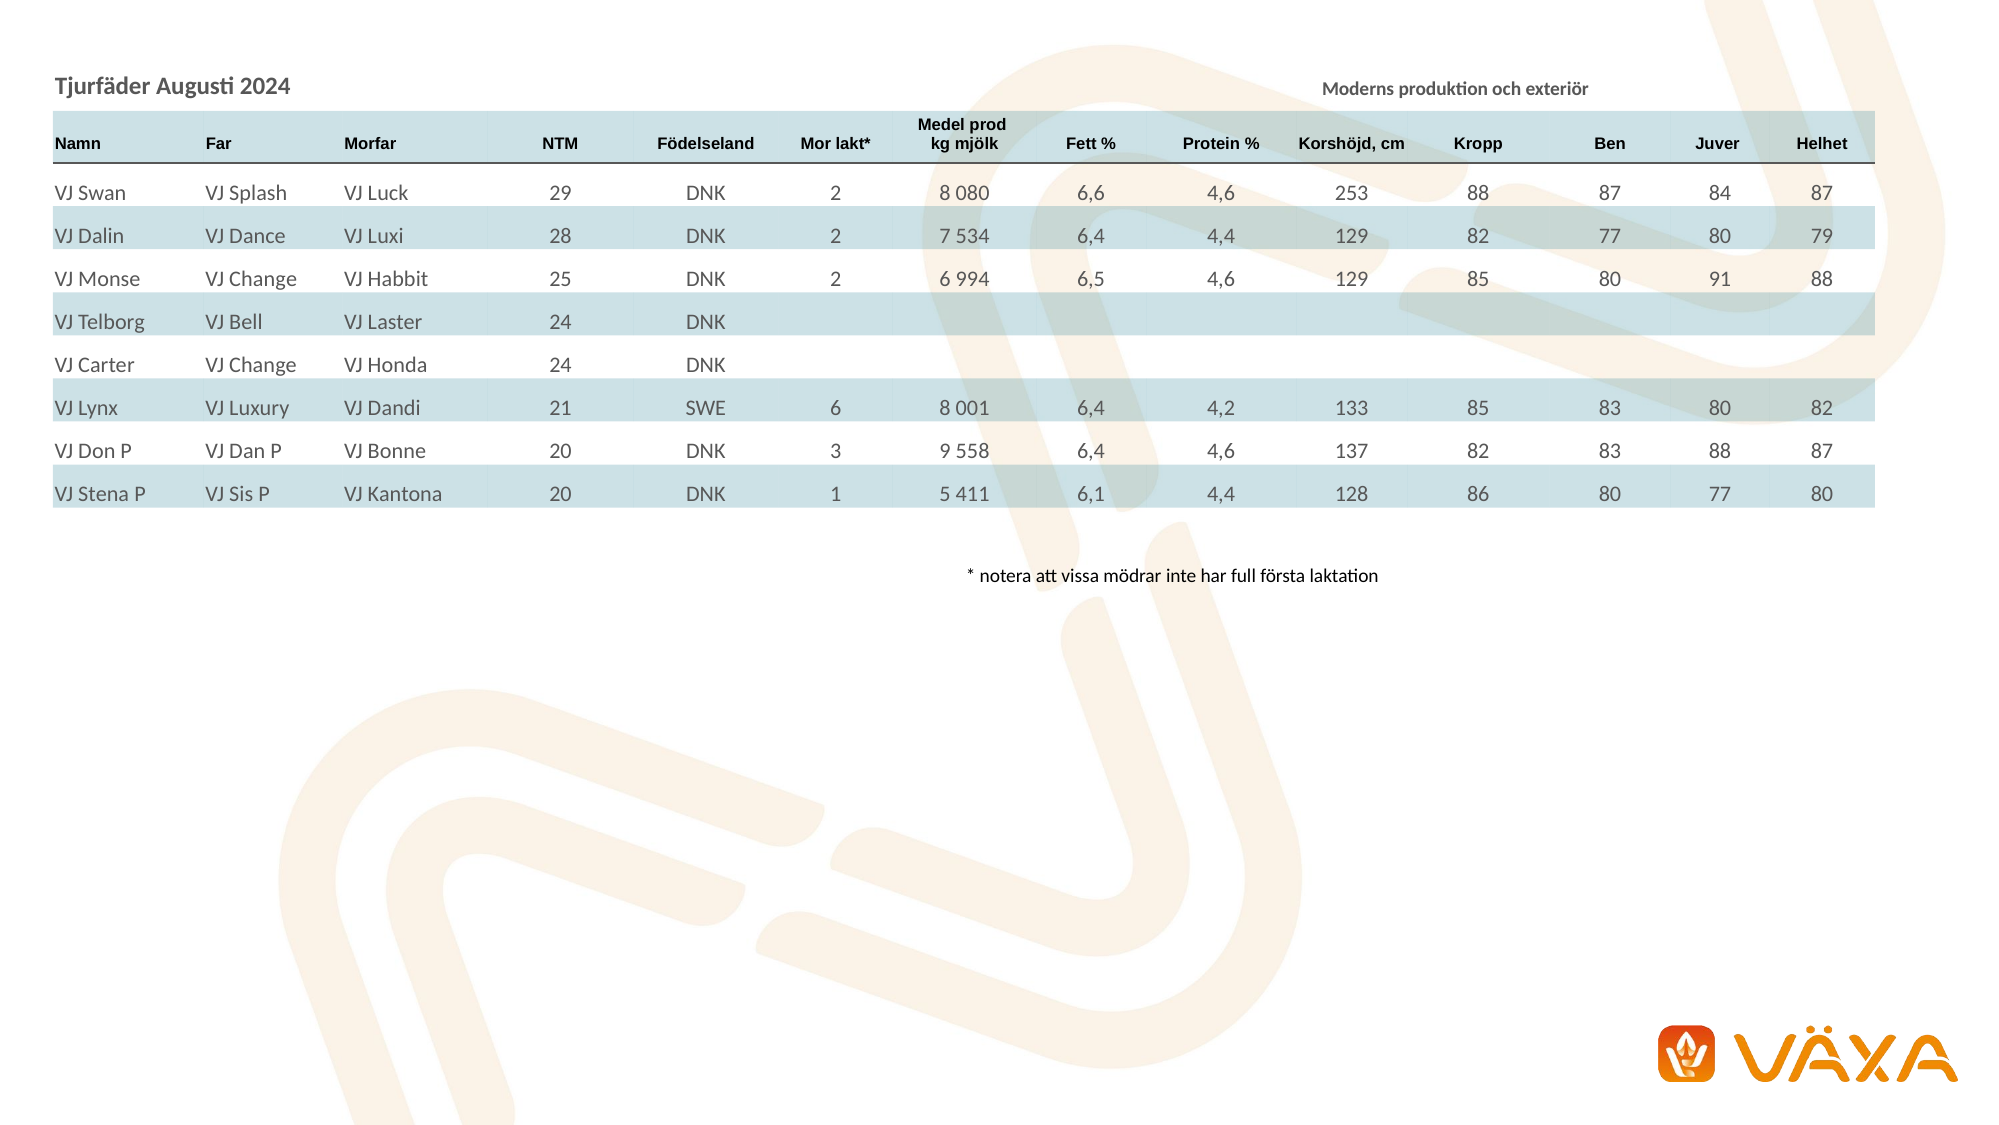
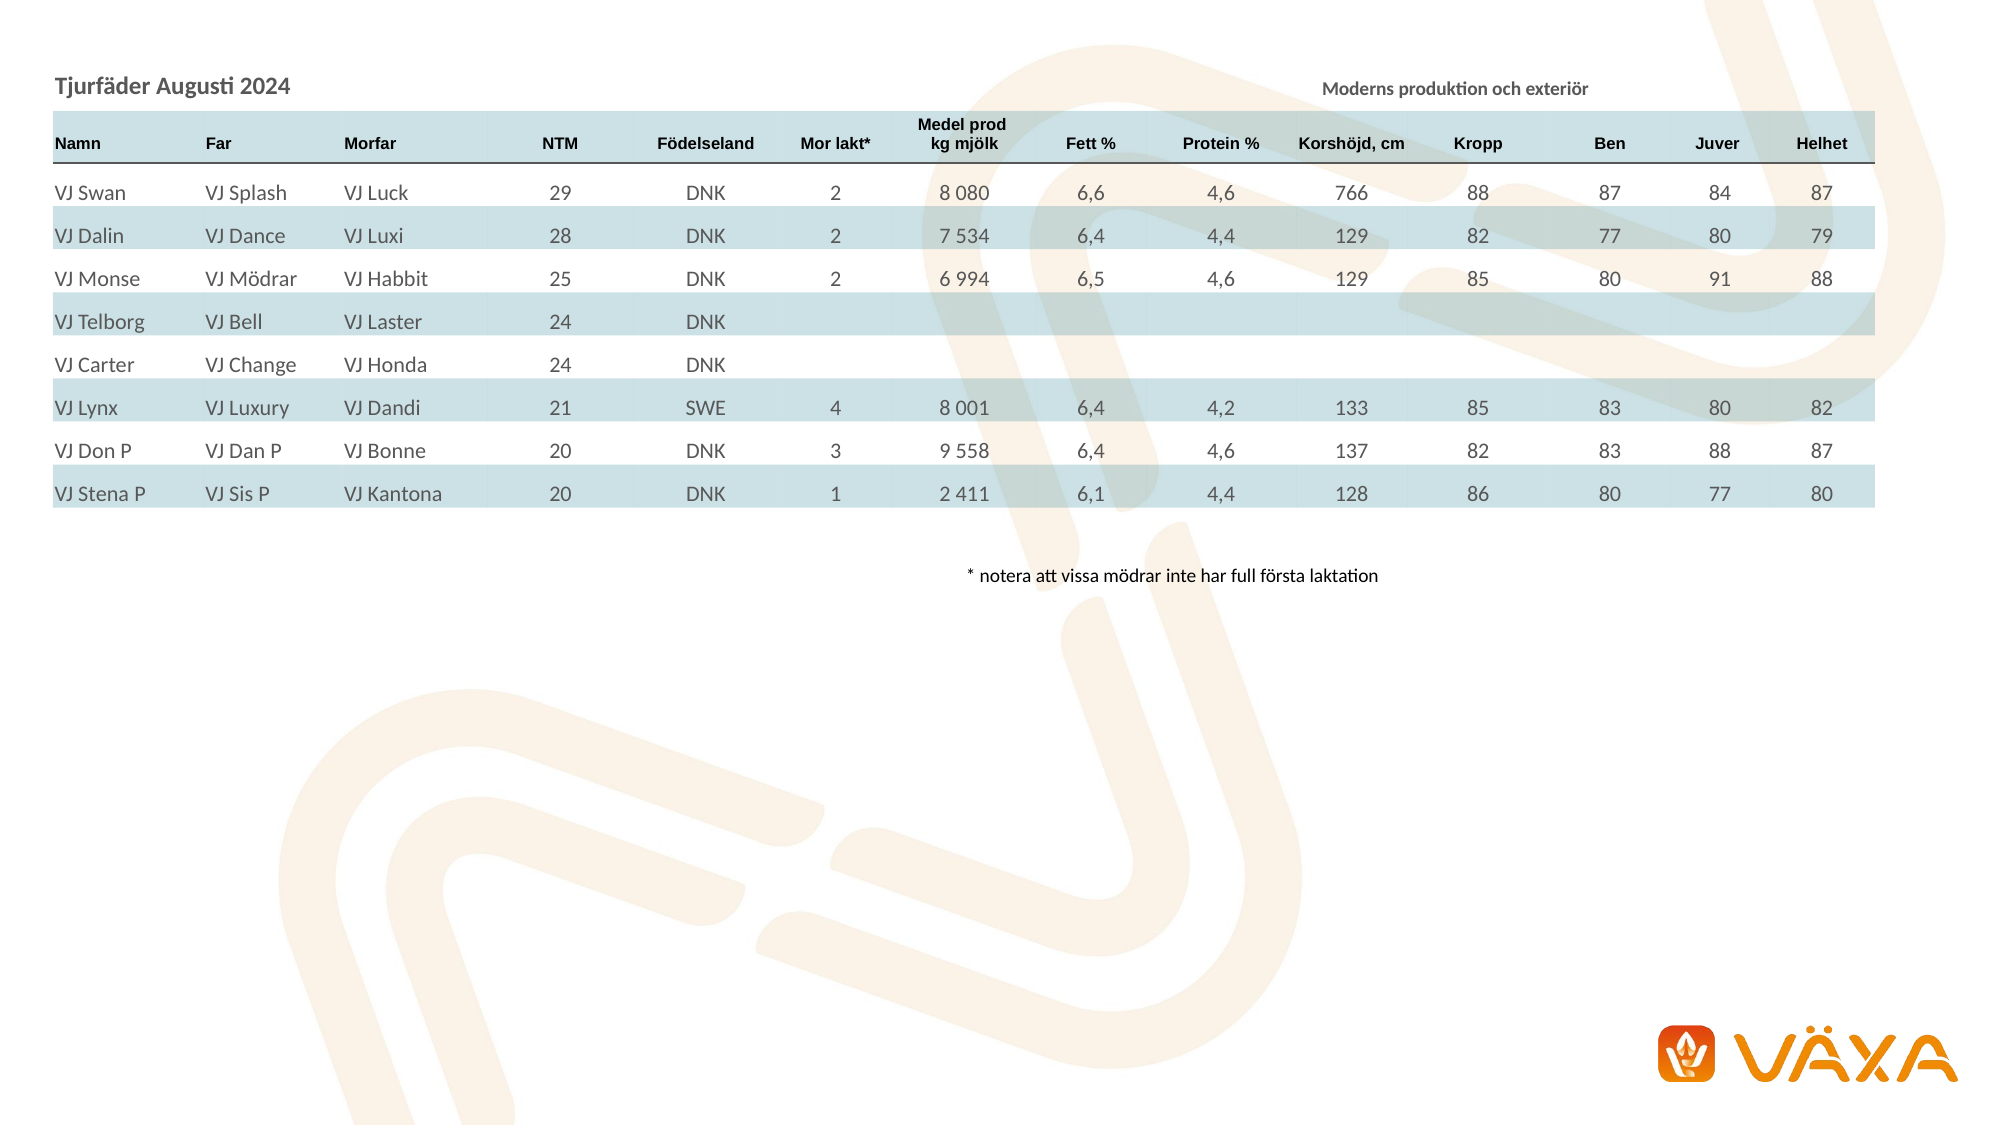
253: 253 -> 766
Monse VJ Change: Change -> Mödrar
SWE 6: 6 -> 4
1 5: 5 -> 2
